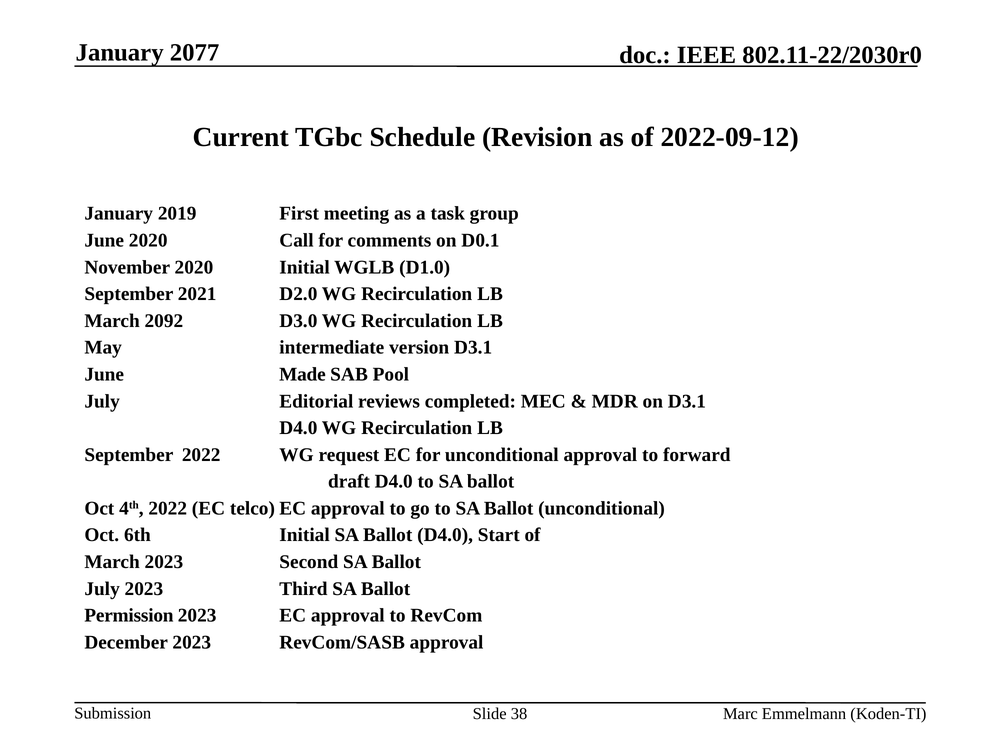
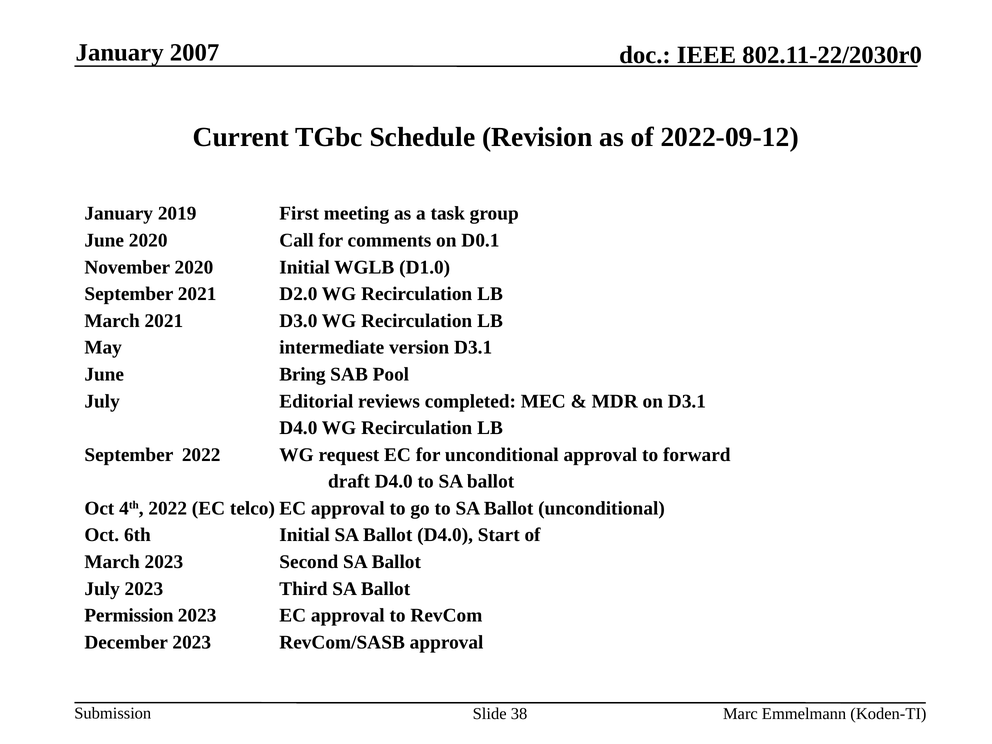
2077: 2077 -> 2007
March 2092: 2092 -> 2021
Made: Made -> Bring
